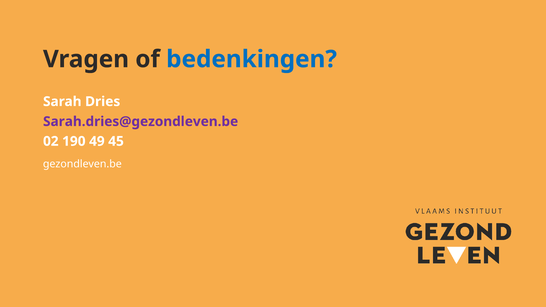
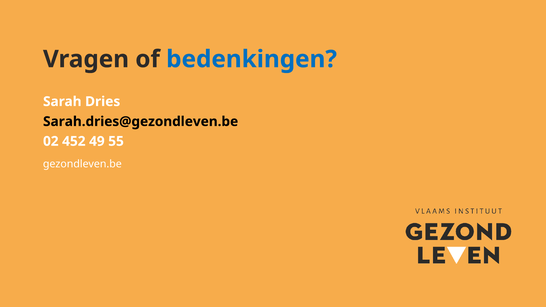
Sarah.dries@gezondleven.be colour: purple -> black
190: 190 -> 452
45: 45 -> 55
